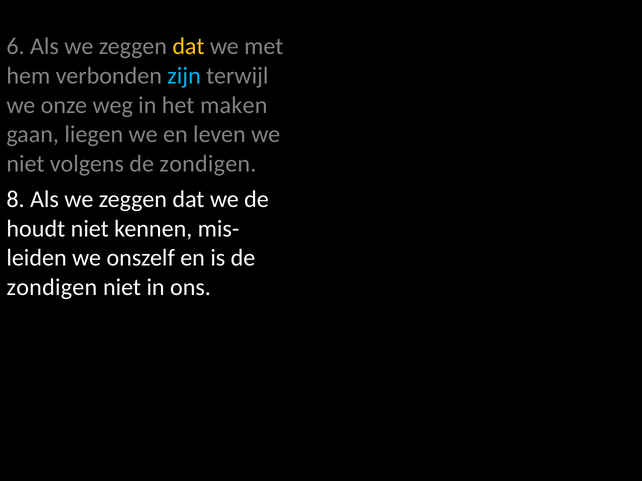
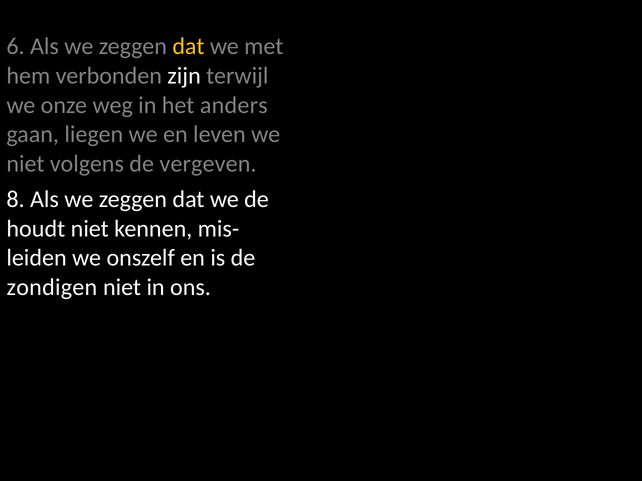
zijn colour: light blue -> white
maken: maken -> anders
volgens de zondigen: zondigen -> vergeven
